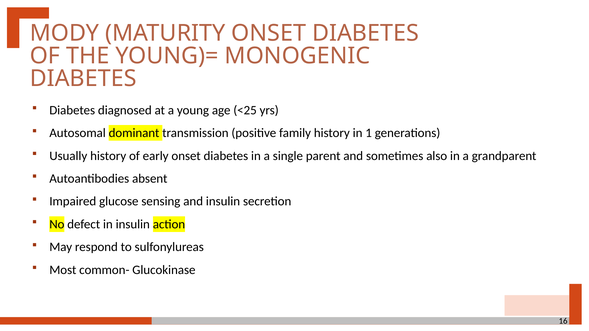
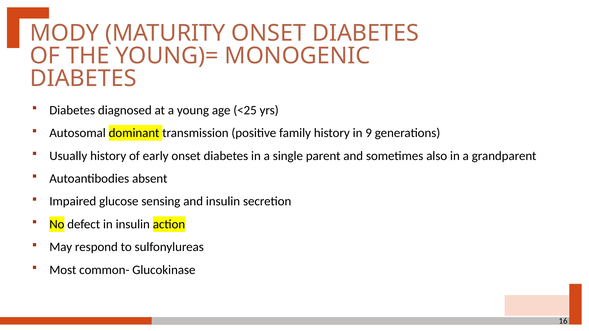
1: 1 -> 9
